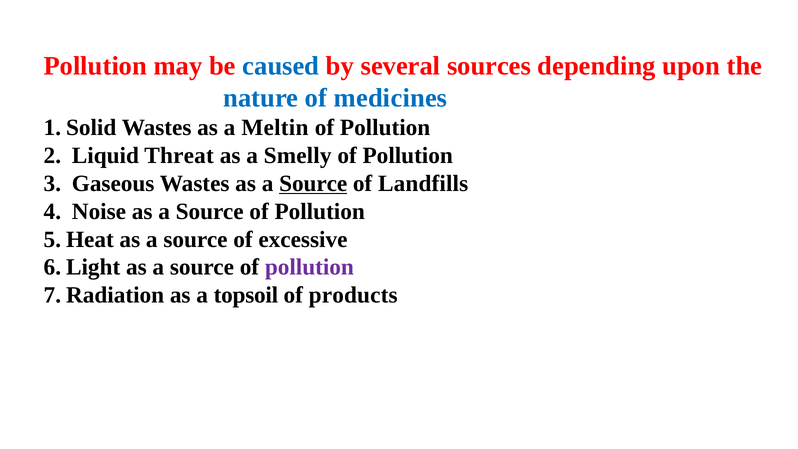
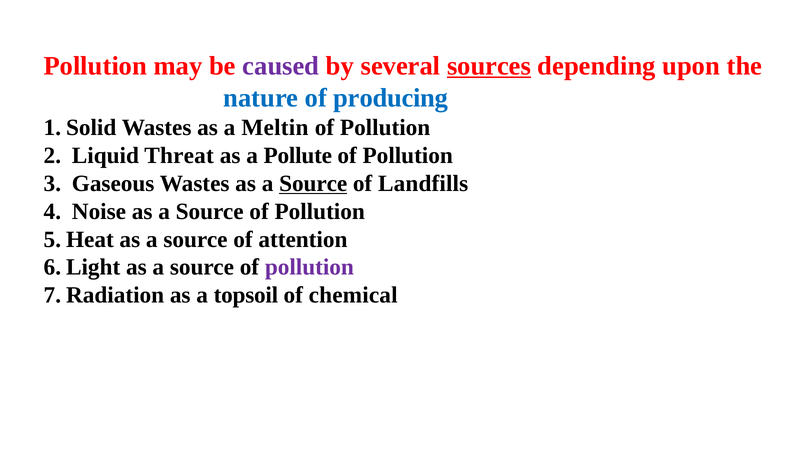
caused colour: blue -> purple
sources underline: none -> present
medicines: medicines -> producing
Smelly: Smelly -> Pollute
excessive: excessive -> attention
products: products -> chemical
